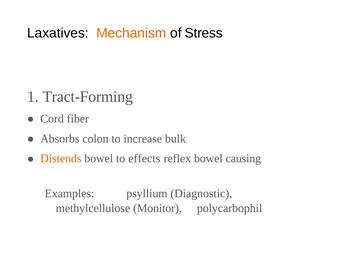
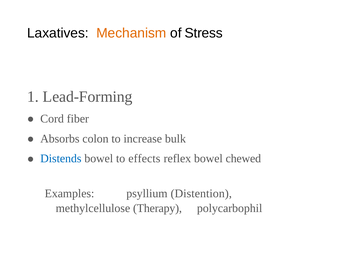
Tract-Forming: Tract-Forming -> Lead-Forming
Distends colour: orange -> blue
causing: causing -> chewed
Diagnostic: Diagnostic -> Distention
Monitor: Monitor -> Therapy
